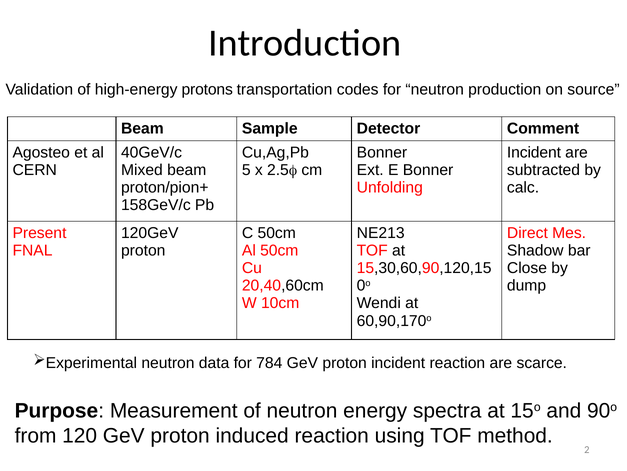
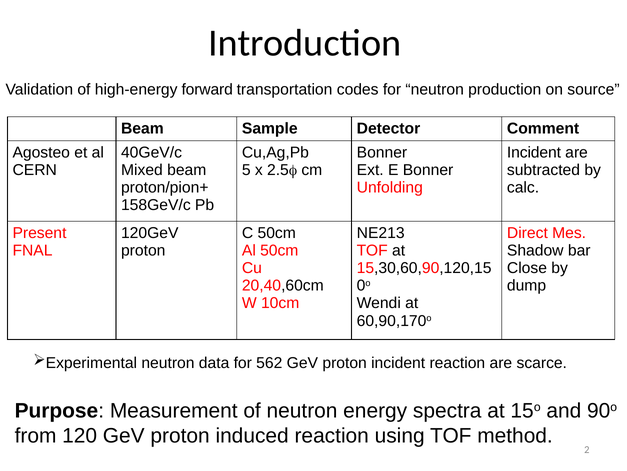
protons: protons -> forward
784: 784 -> 562
